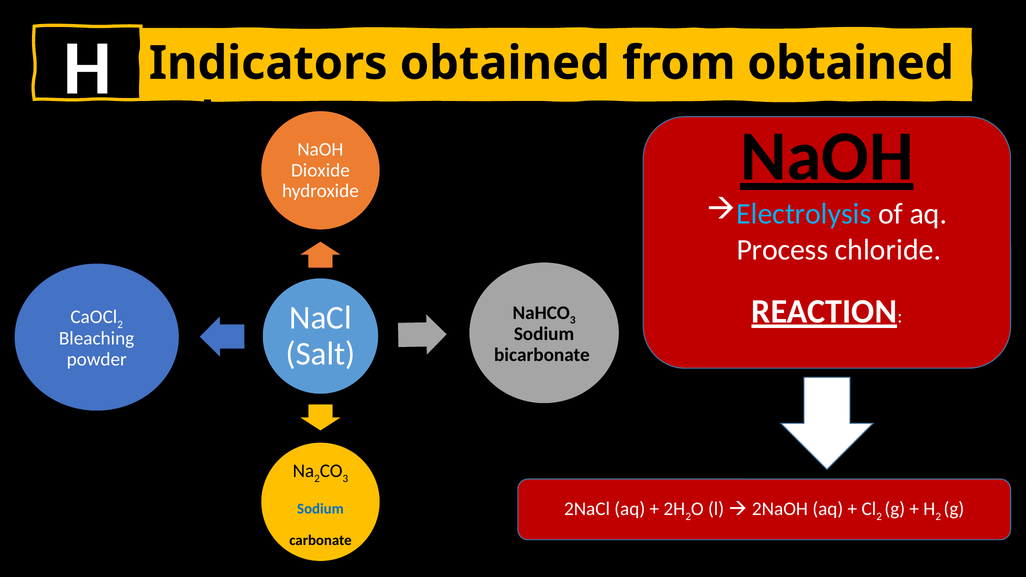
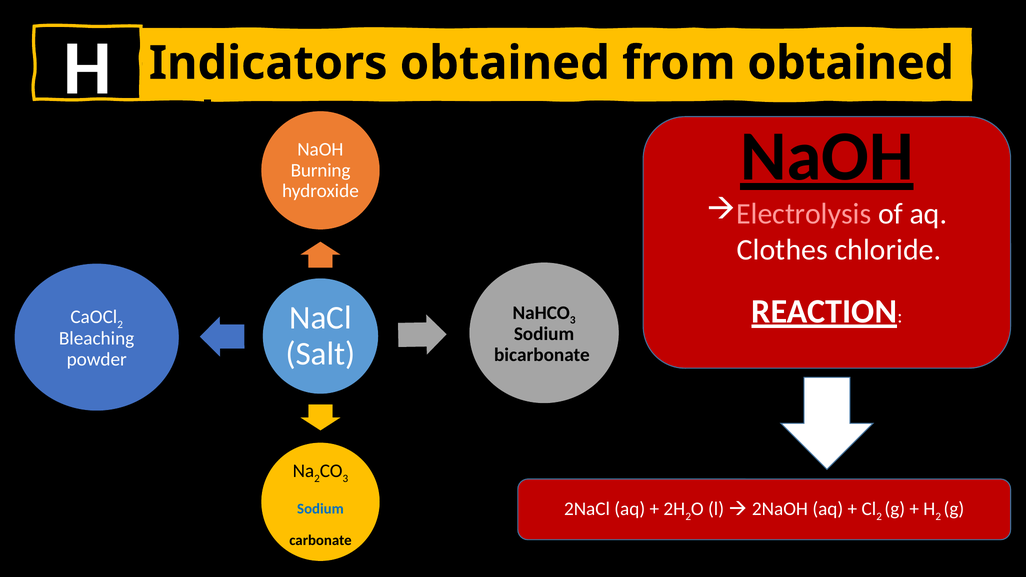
Dioxide: Dioxide -> Burning
Electrolysis colour: light blue -> pink
Process: Process -> Clothes
